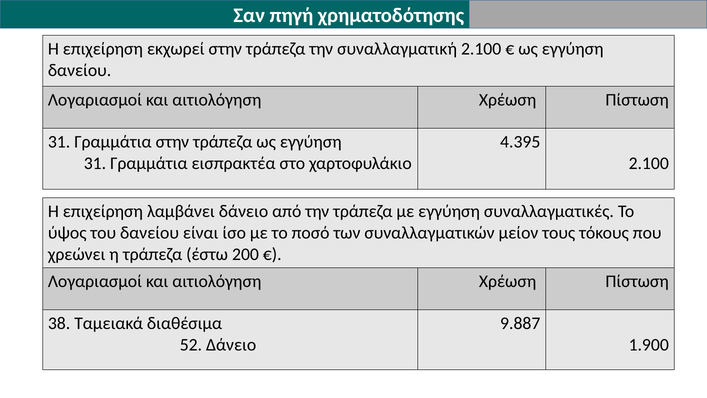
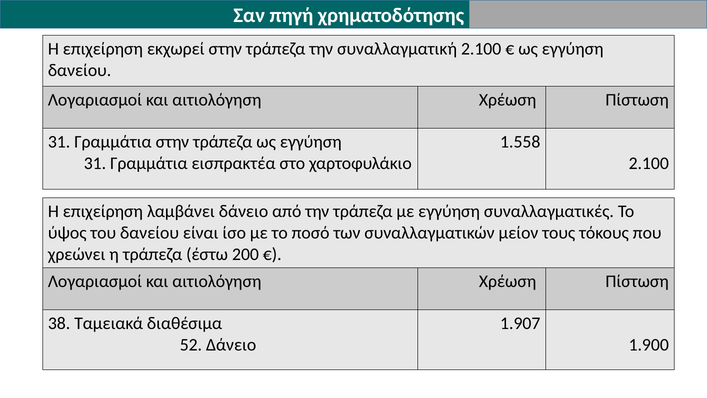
4.395: 4.395 -> 1.558
9.887: 9.887 -> 1.907
